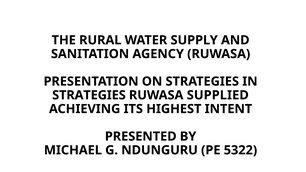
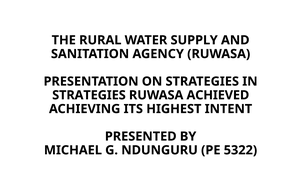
SUPPLIED: SUPPLIED -> ACHIEVED
